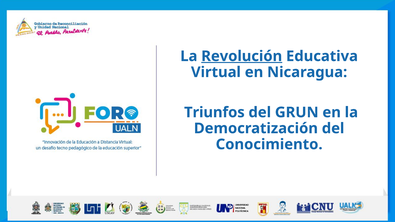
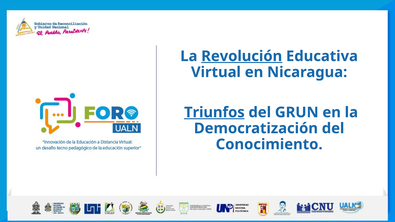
Triunfos underline: none -> present
